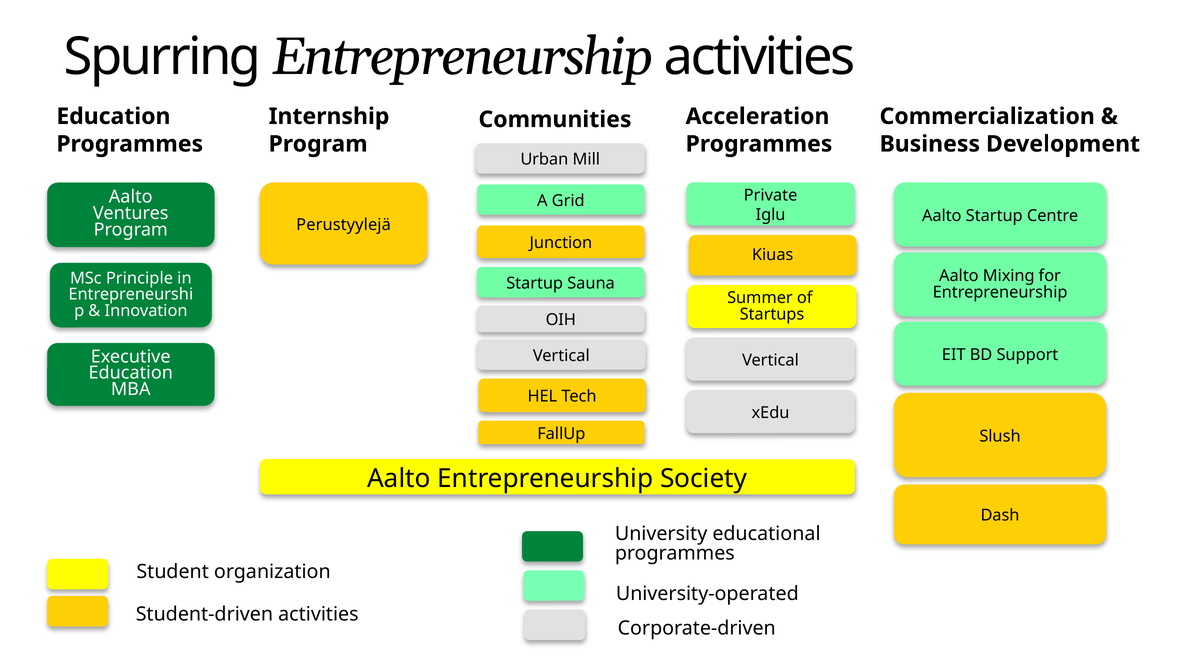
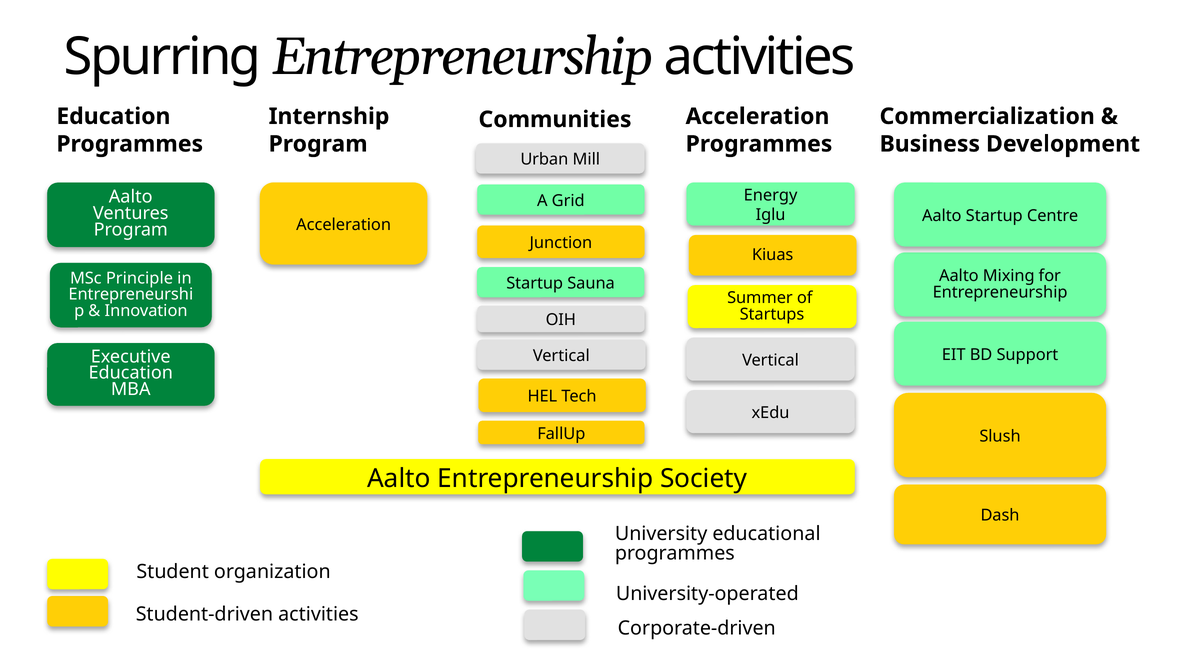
Private: Private -> Energy
Perustyylejä at (344, 225): Perustyylejä -> Acceleration
